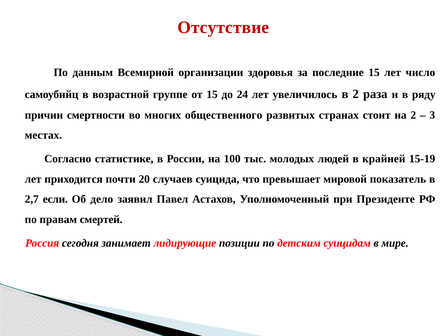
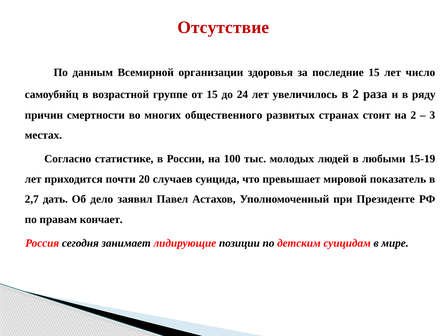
крайней: крайней -> любыми
если: если -> дать
смертей: смертей -> кончает
